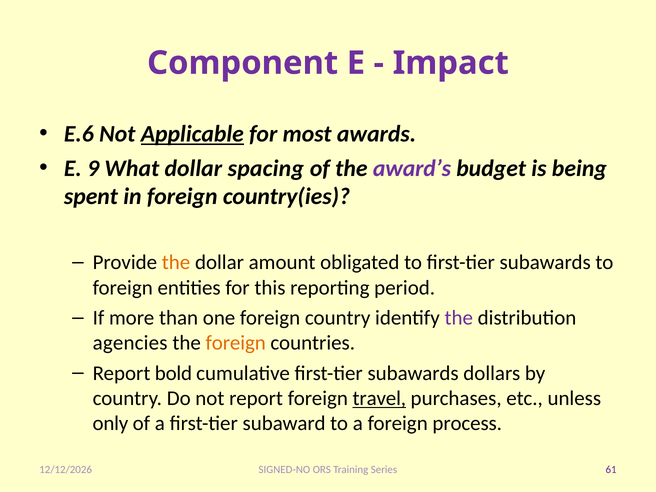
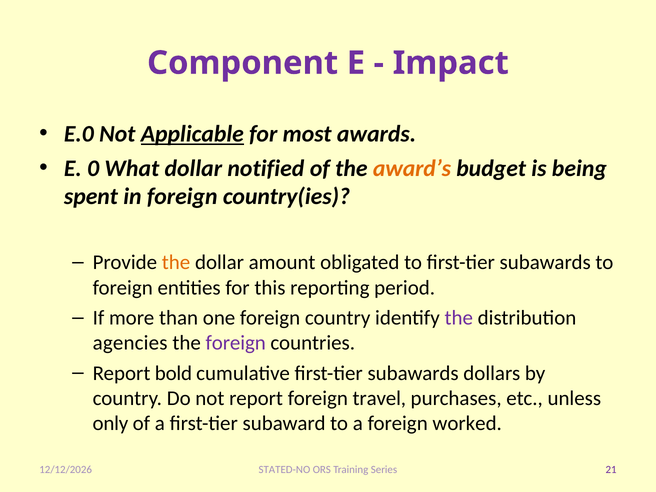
E.6: E.6 -> E.0
9: 9 -> 0
spacing: spacing -> notified
award’s colour: purple -> orange
foreign at (236, 343) colour: orange -> purple
travel underline: present -> none
process: process -> worked
SIGNED-NO: SIGNED-NO -> STATED-NO
61: 61 -> 21
